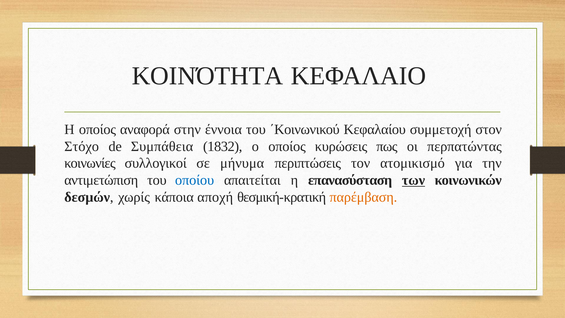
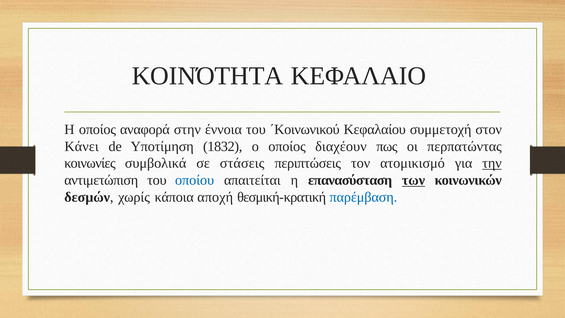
Στόχο: Στόχο -> Κάνει
Συμπάθεια: Συμπάθεια -> Υποτίμηση
κυρώσεις: κυρώσεις -> διαχέουν
συλλογικοί: συλλογικοί -> συμβολικά
μήνυμα: μήνυμα -> στάσεις
την underline: none -> present
παρέμβαση colour: orange -> blue
